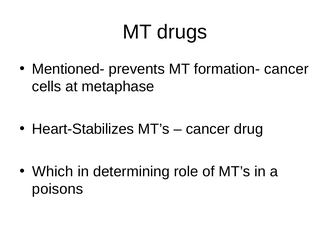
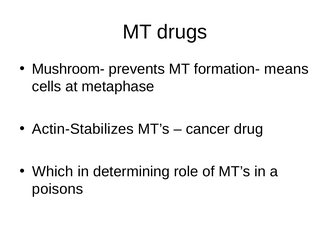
Mentioned-: Mentioned- -> Mushroom-
formation- cancer: cancer -> means
Heart-Stabilizes: Heart-Stabilizes -> Actin-Stabilizes
